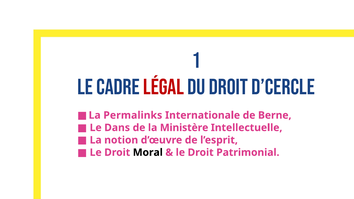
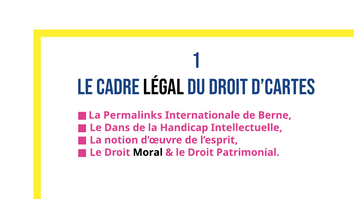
légal colour: red -> black
d’cercle: d’cercle -> d’cartes
Ministère: Ministère -> Handicap
